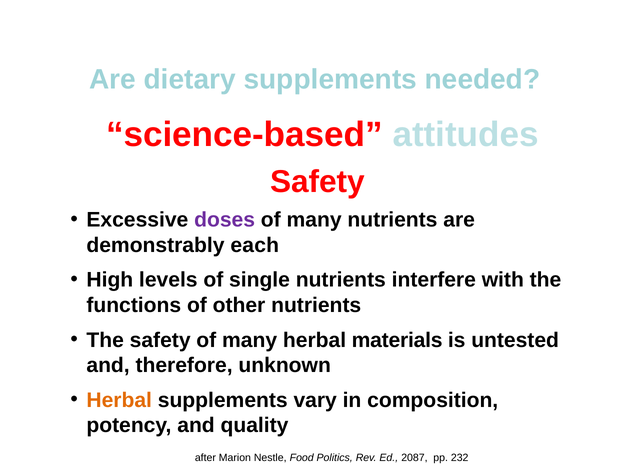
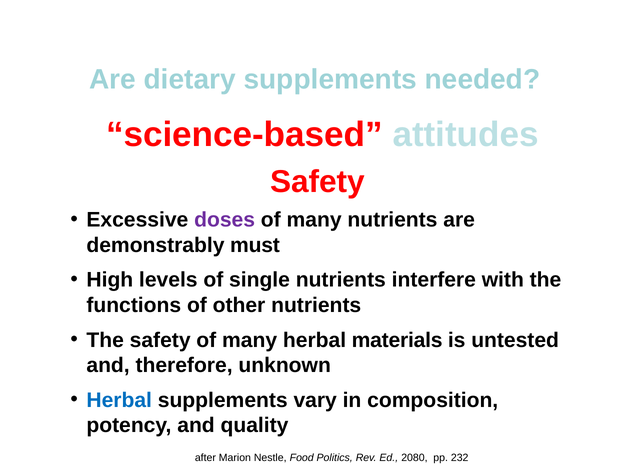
each: each -> must
Herbal at (119, 400) colour: orange -> blue
2087: 2087 -> 2080
